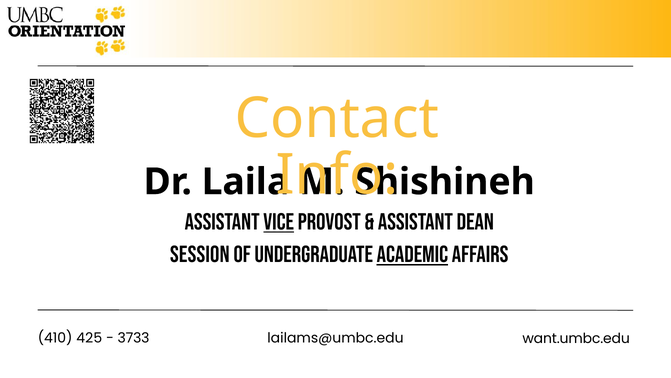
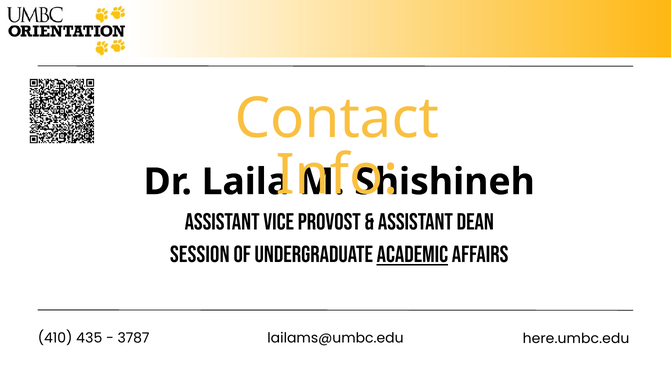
Vice underline: present -> none
425: 425 -> 435
3733: 3733 -> 3787
want.umbc.edu: want.umbc.edu -> here.umbc.edu
